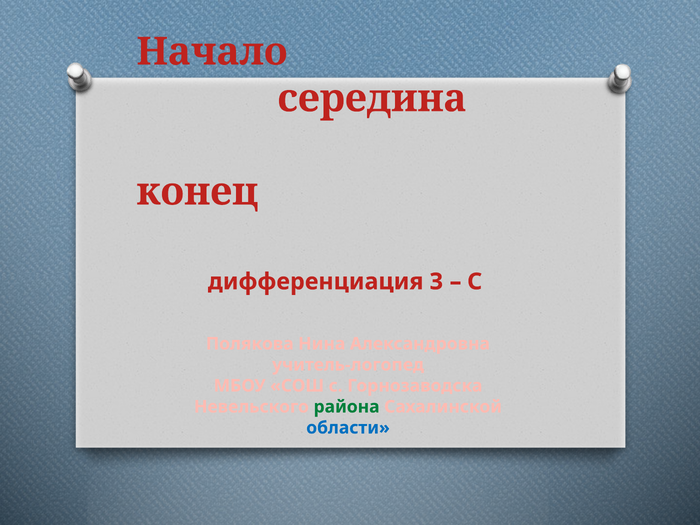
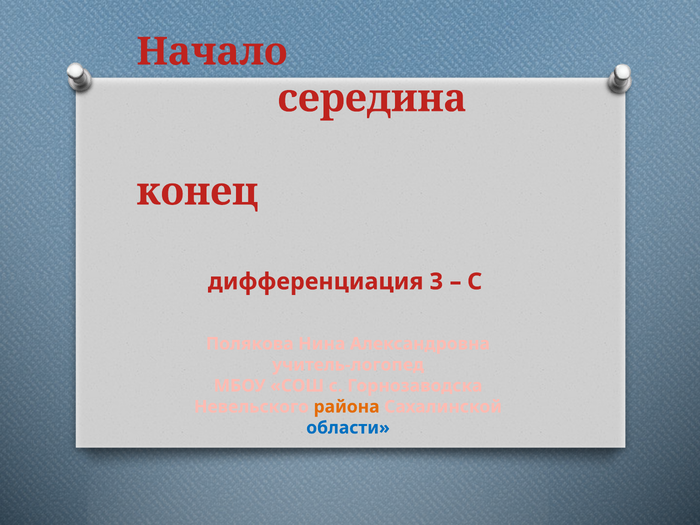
района colour: green -> orange
